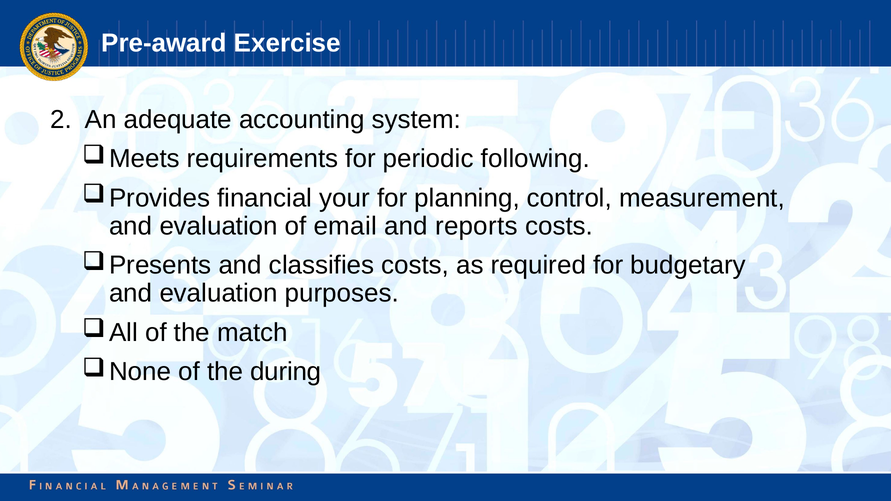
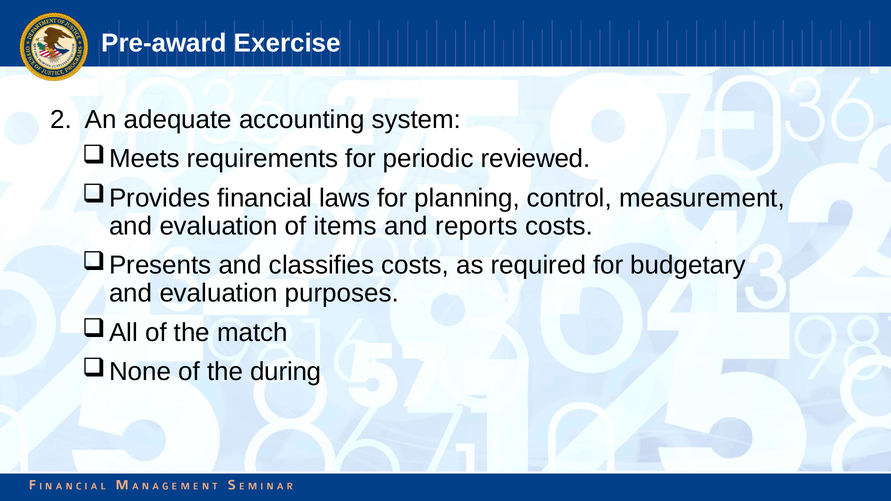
following: following -> reviewed
your: your -> laws
email: email -> items
